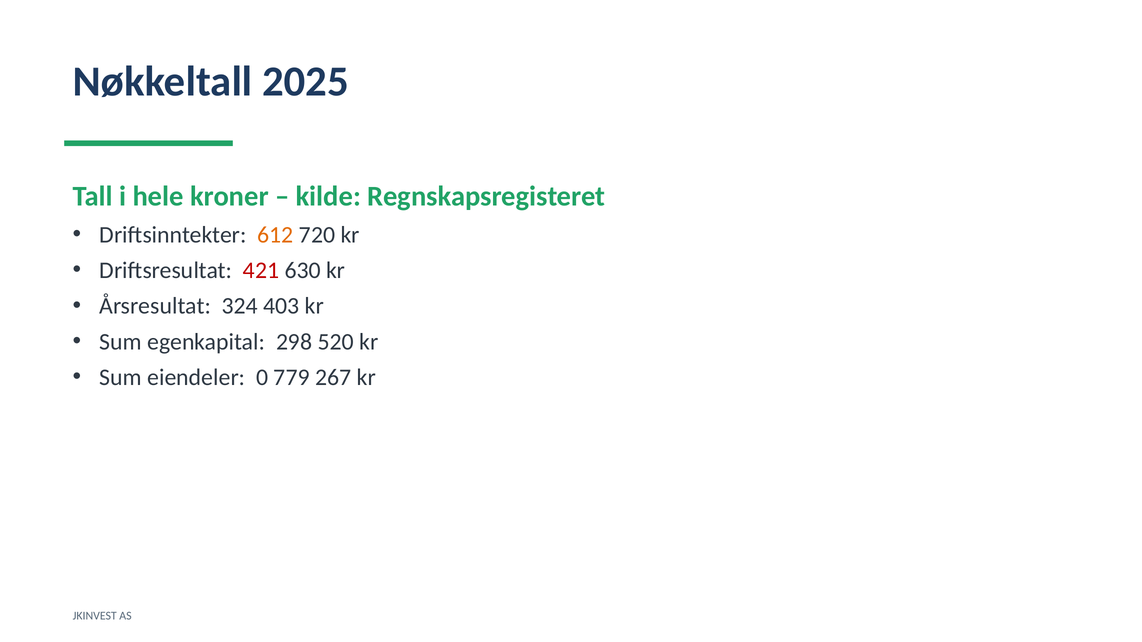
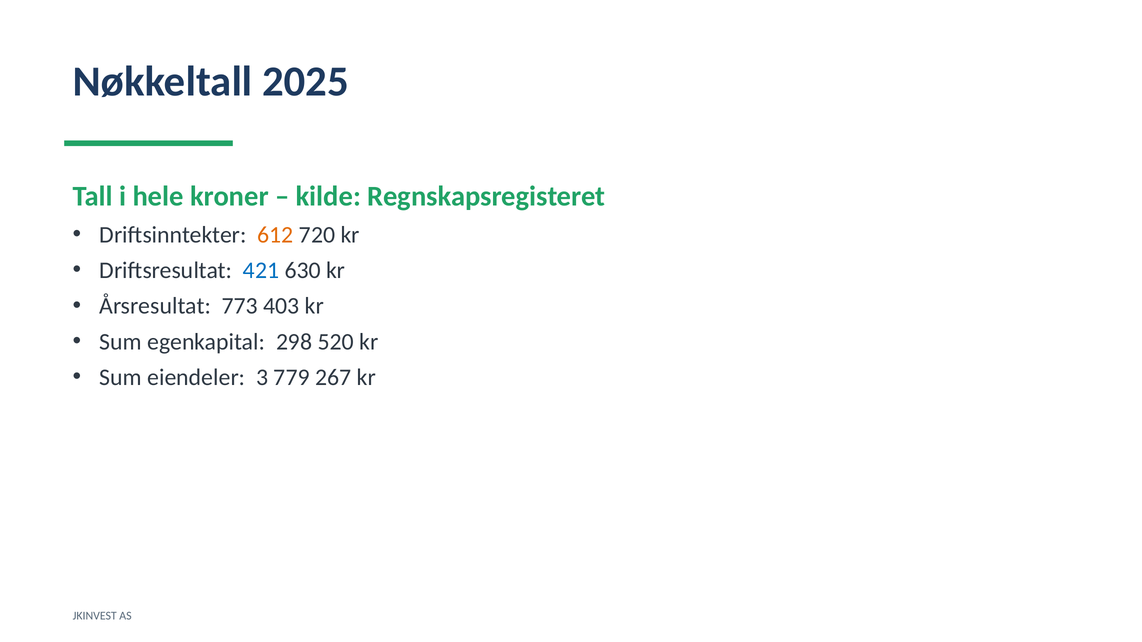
421 colour: red -> blue
324: 324 -> 773
0: 0 -> 3
